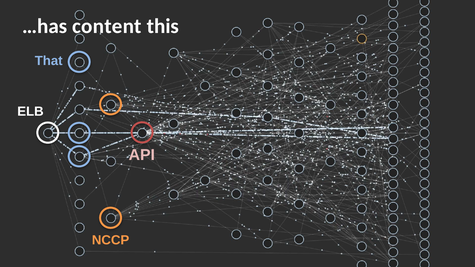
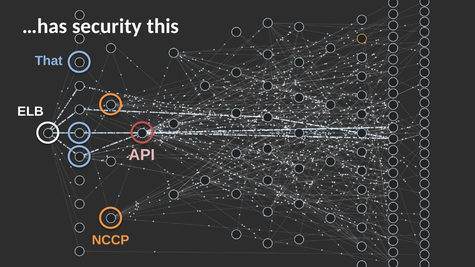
content: content -> security
